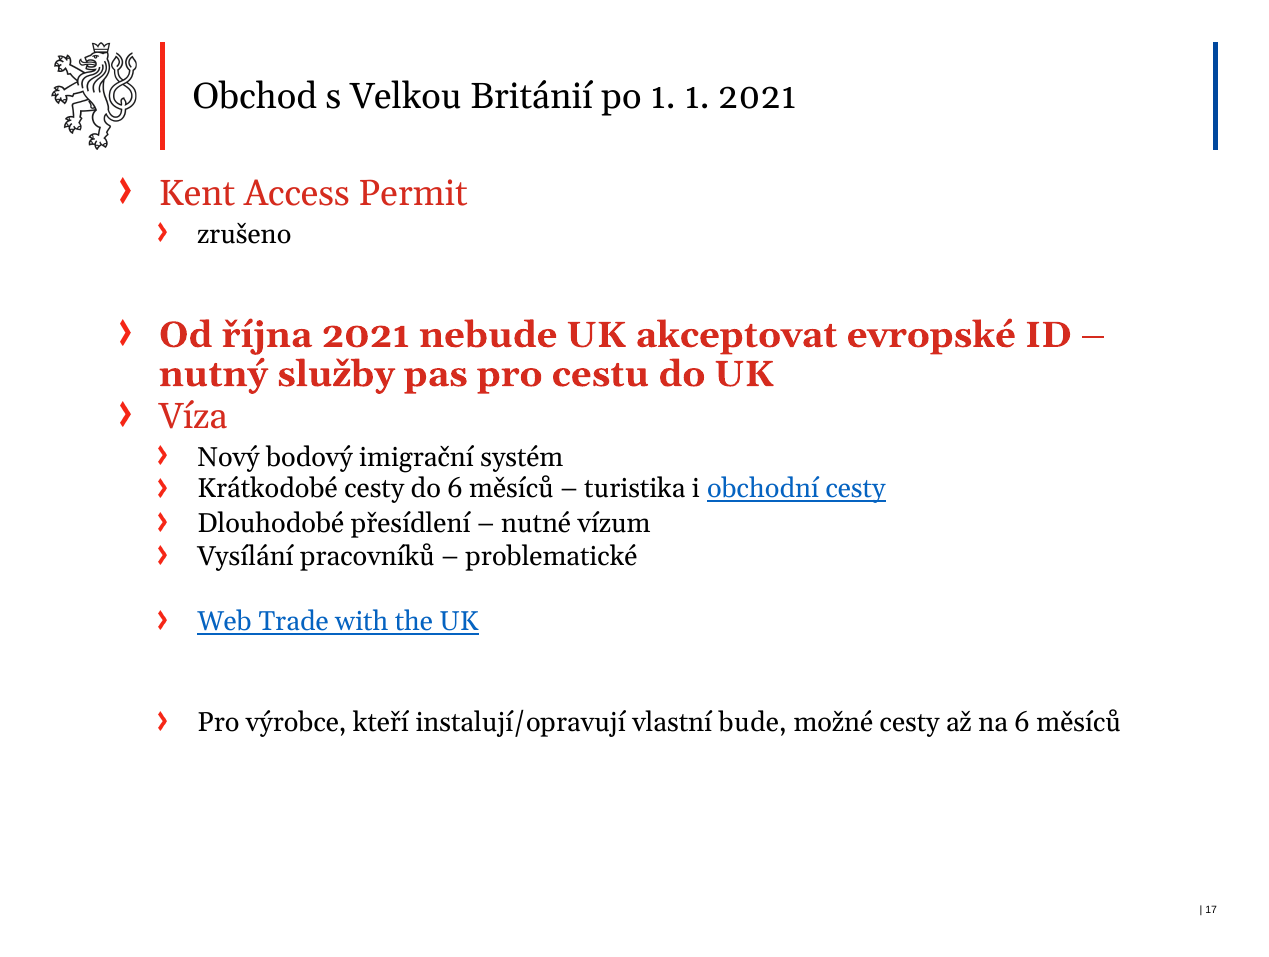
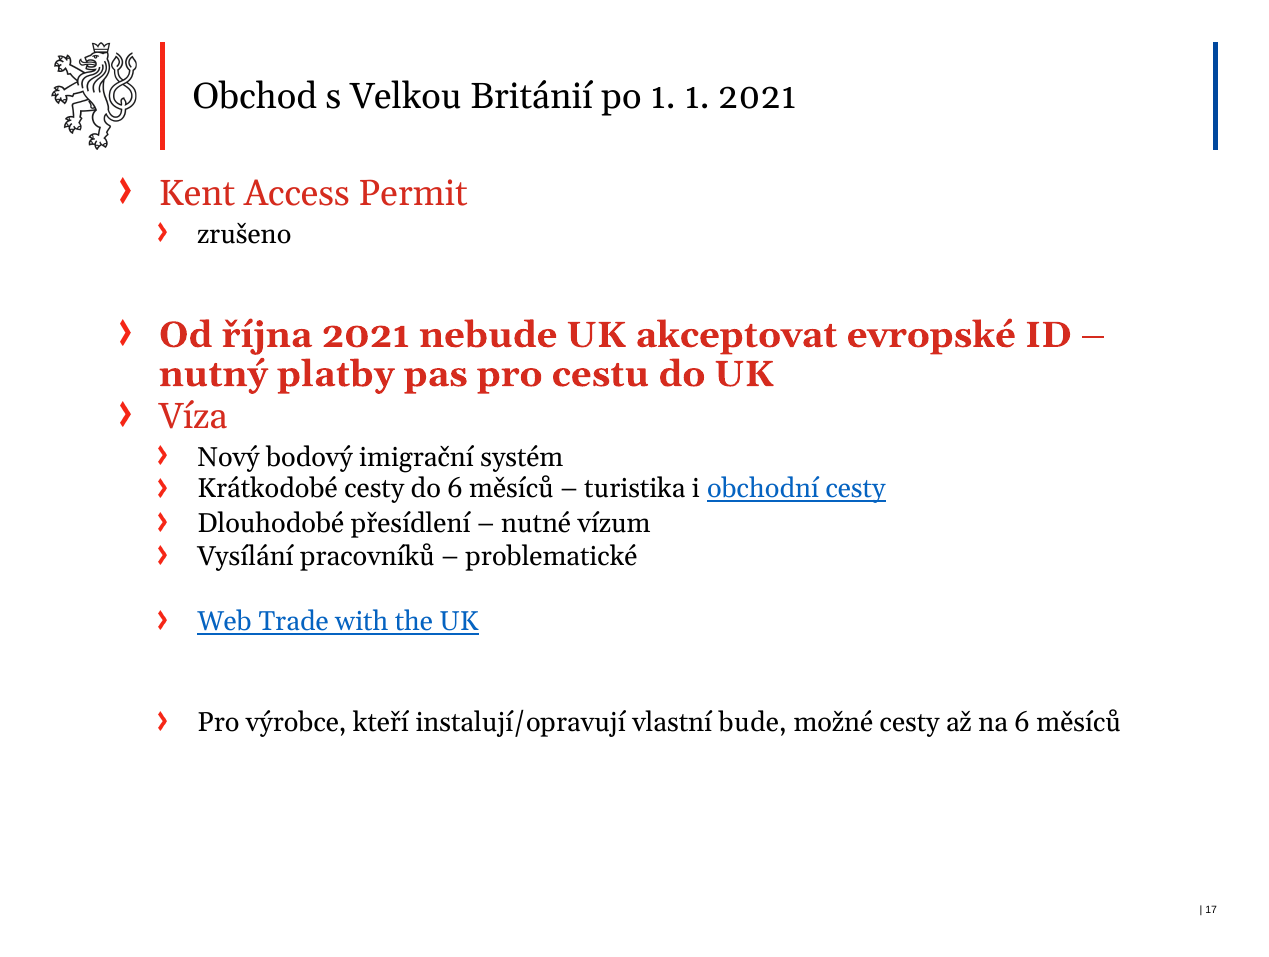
služby: služby -> platby
